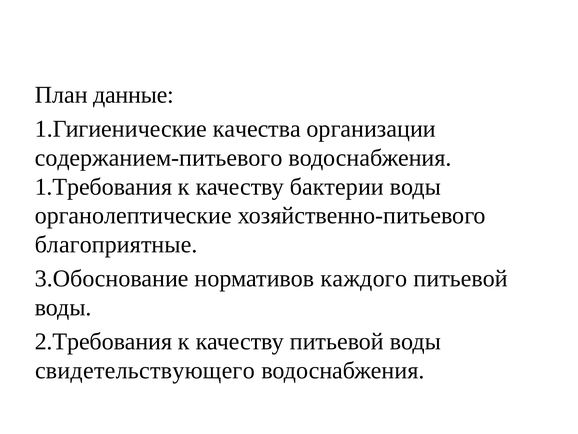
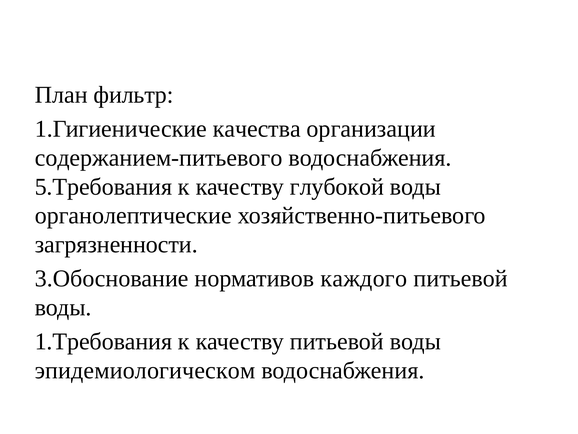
данные: данные -> фильтр
1.Требования: 1.Требования -> 5.Требования
бактерии: бактерии -> глубокой
благоприятные: благоприятные -> загрязненности
2.Требования: 2.Требования -> 1.Требования
свидетельствующего: свидетельствующего -> эпидемиологическом
